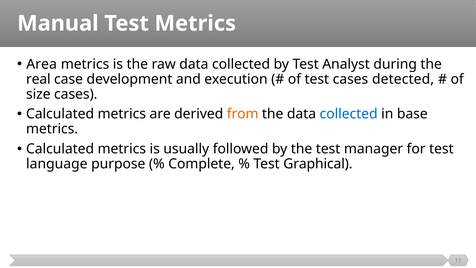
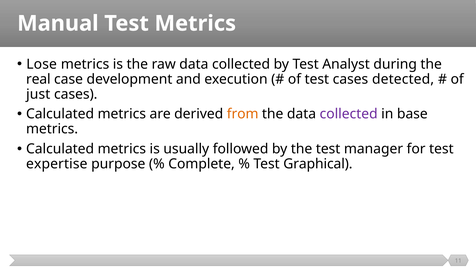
Area: Area -> Lose
size: size -> just
collected at (349, 114) colour: blue -> purple
language: language -> expertise
